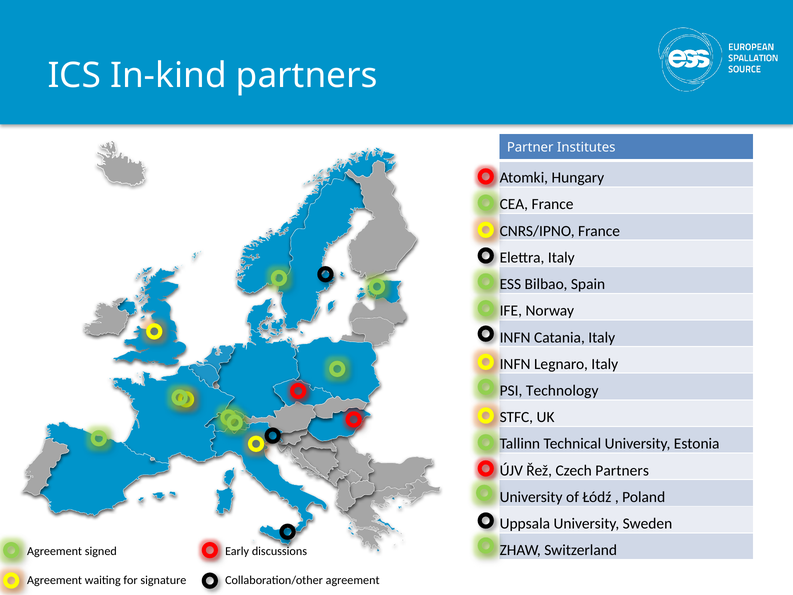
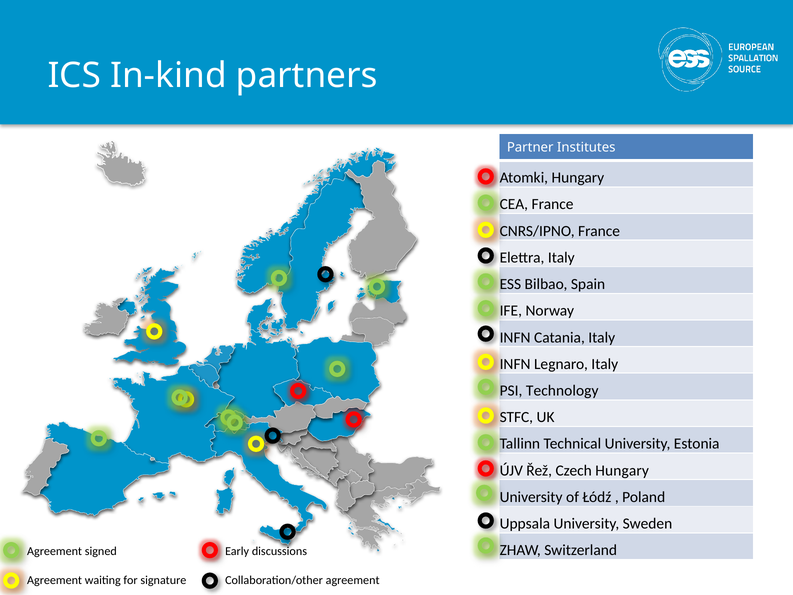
Czech Partners: Partners -> Hungary
